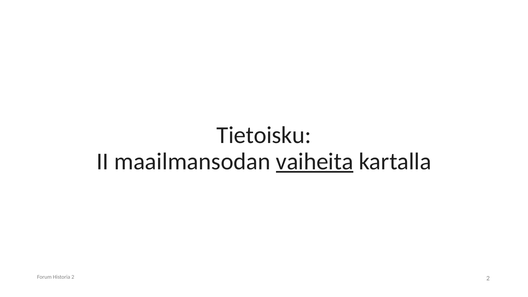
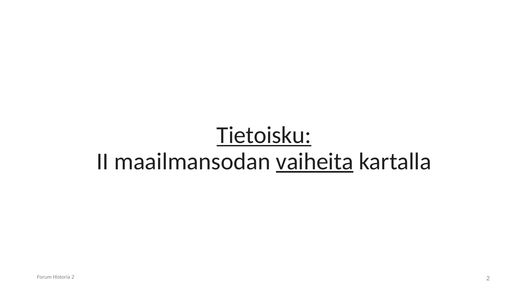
Tietoisku underline: none -> present
